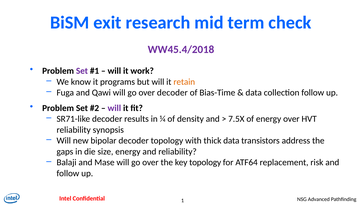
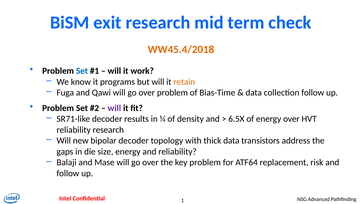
WW45.4/2018 colour: purple -> orange
Set at (82, 71) colour: purple -> blue
over decoder: decoder -> problem
7.5X: 7.5X -> 6.5X
reliability synopsis: synopsis -> research
key topology: topology -> problem
